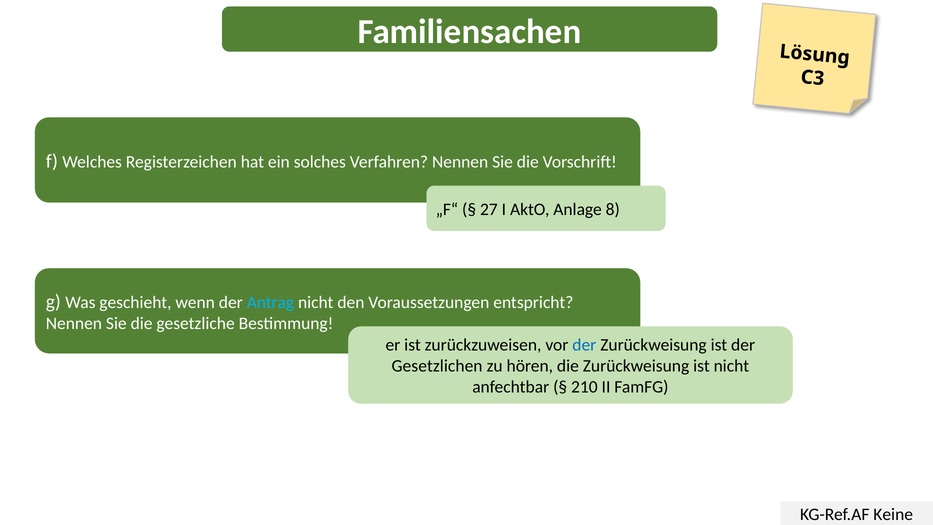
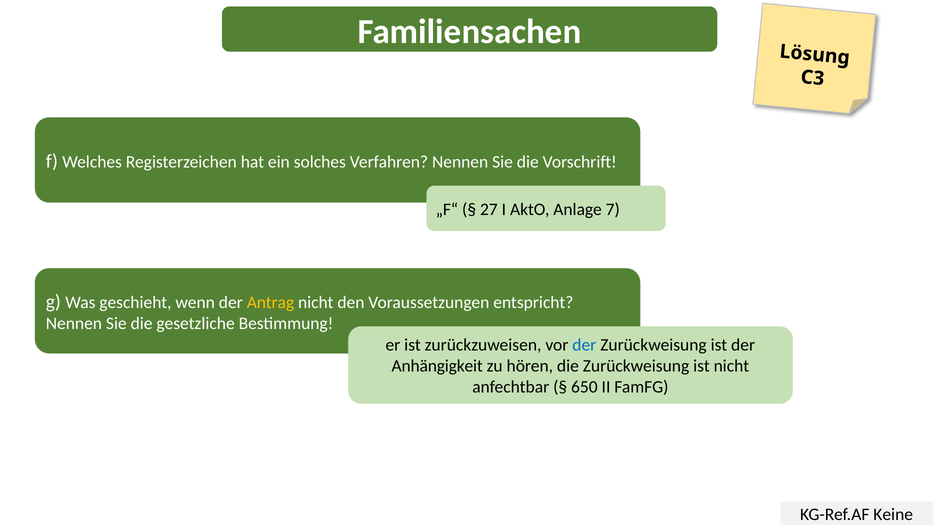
8: 8 -> 7
Antrag colour: light blue -> yellow
Gesetzlichen: Gesetzlichen -> Anhängigkeit
210: 210 -> 650
